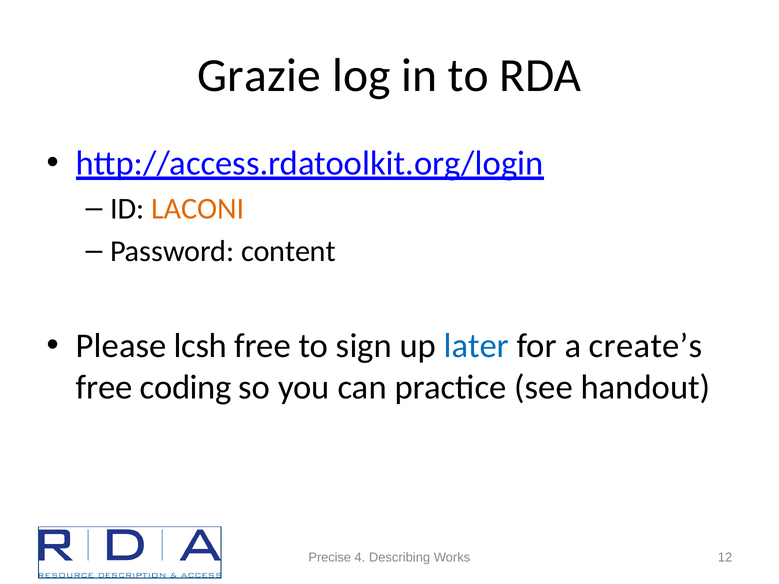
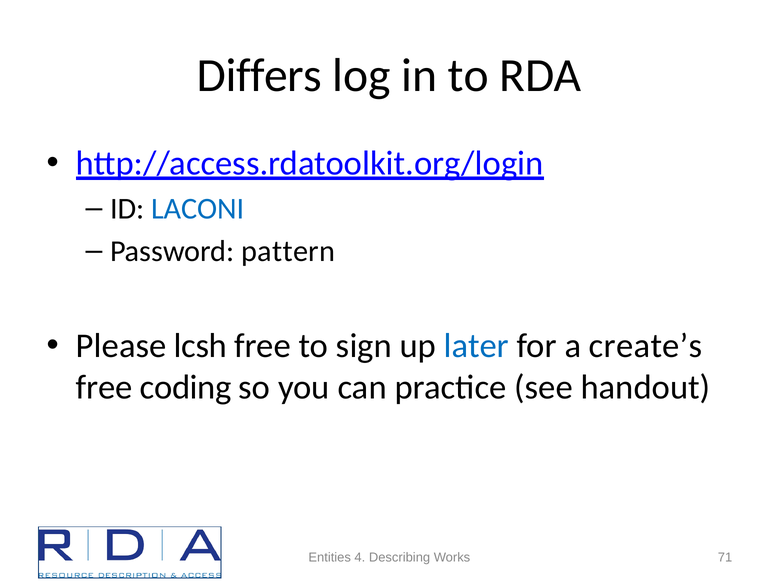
Grazie: Grazie -> Differs
LACONI colour: orange -> blue
content: content -> pattern
Precise: Precise -> Entities
12: 12 -> 71
